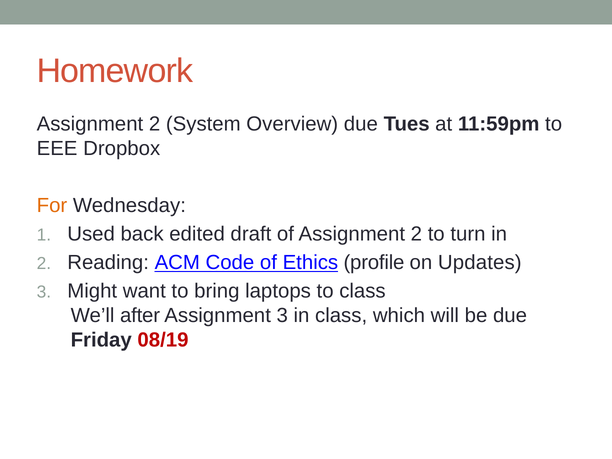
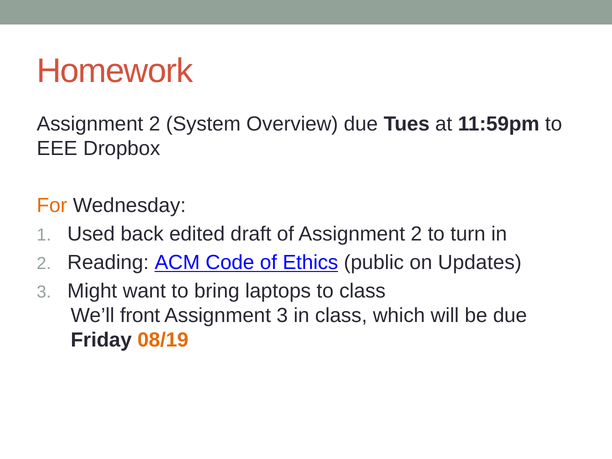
profile: profile -> public
after: after -> front
08/19 colour: red -> orange
